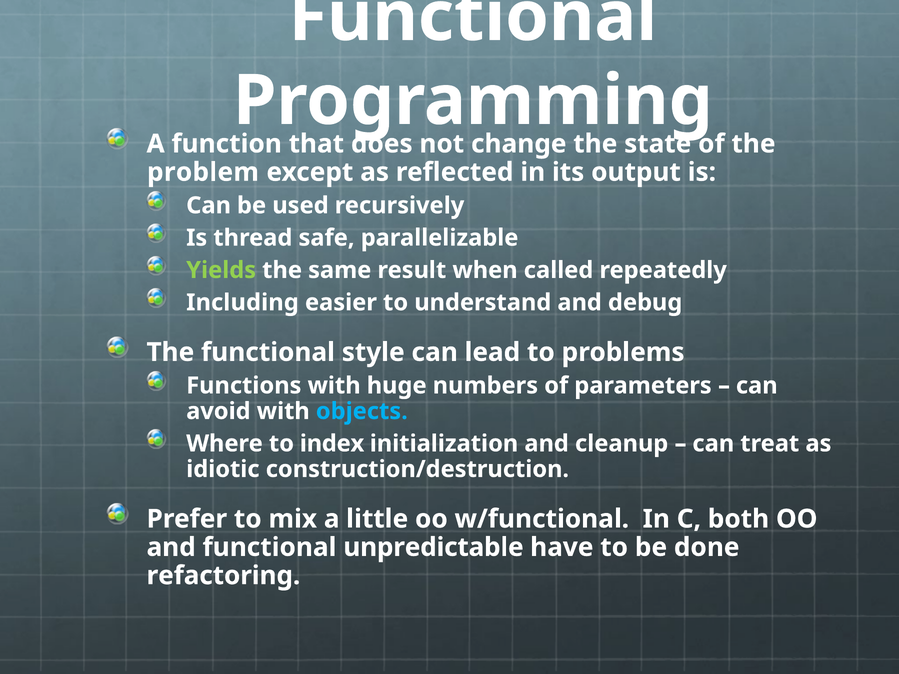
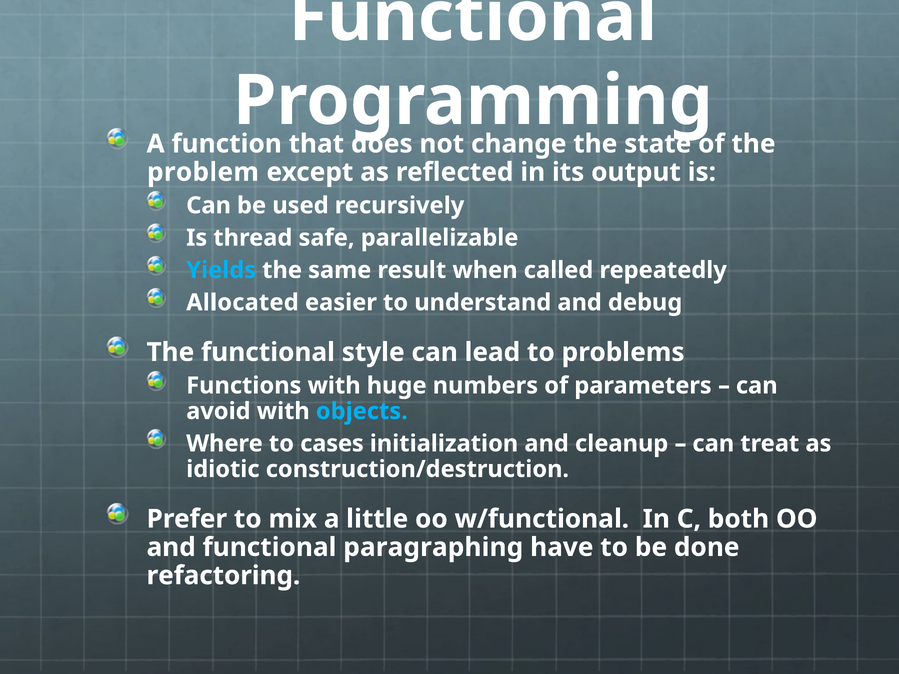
Yields colour: light green -> light blue
Including: Including -> Allocated
index: index -> cases
unpredictable: unpredictable -> paragraphing
